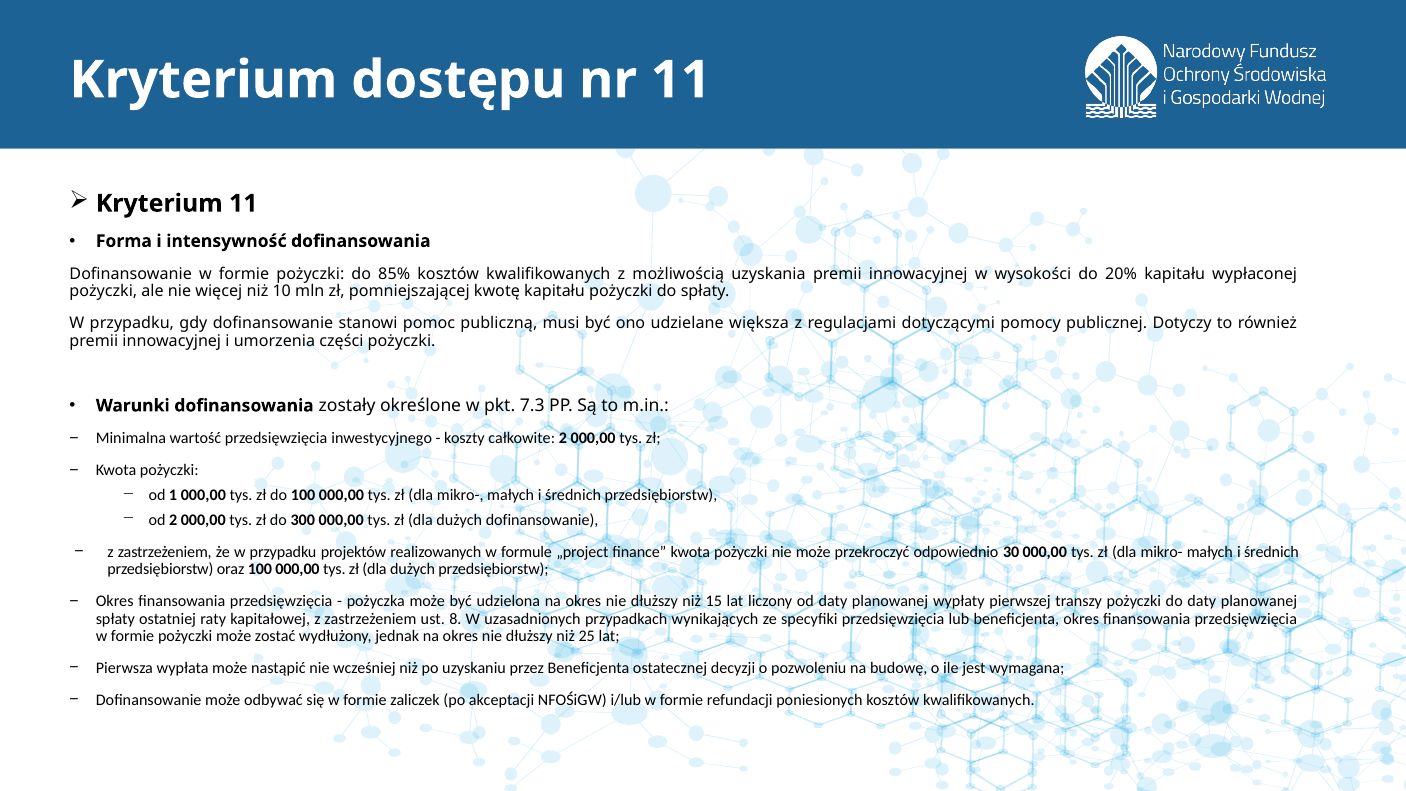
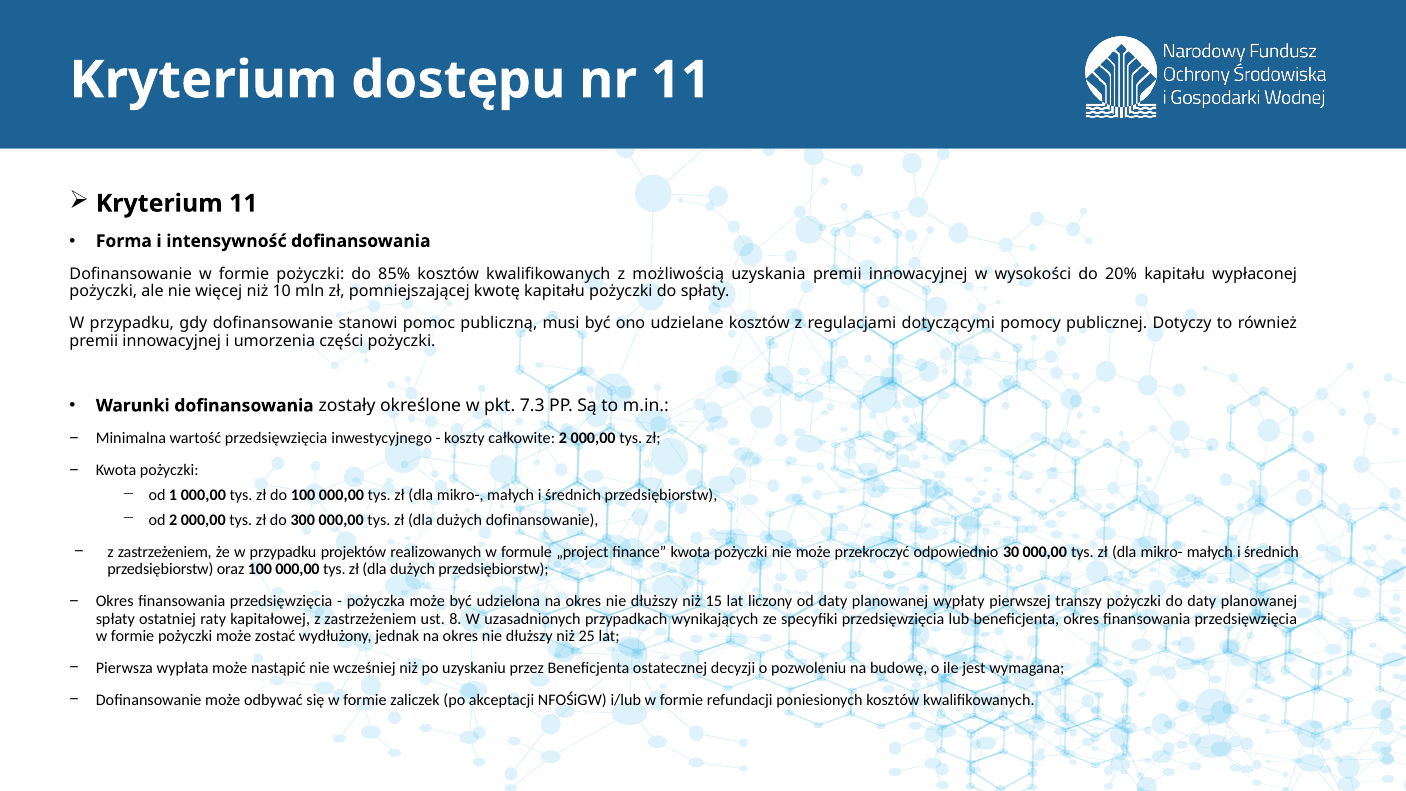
udzielane większa: większa -> kosztów
